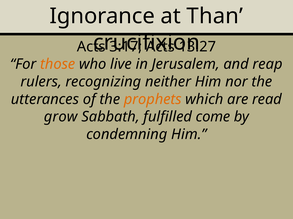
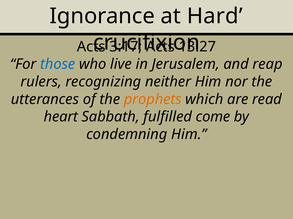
Than: Than -> Hard
those colour: orange -> blue
grow: grow -> heart
